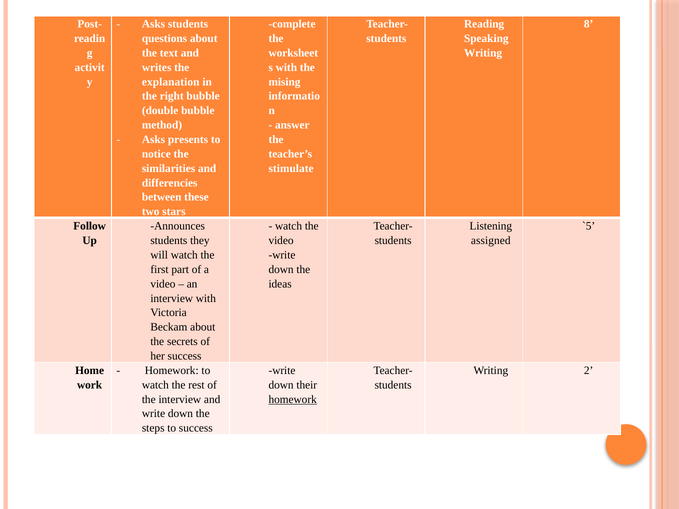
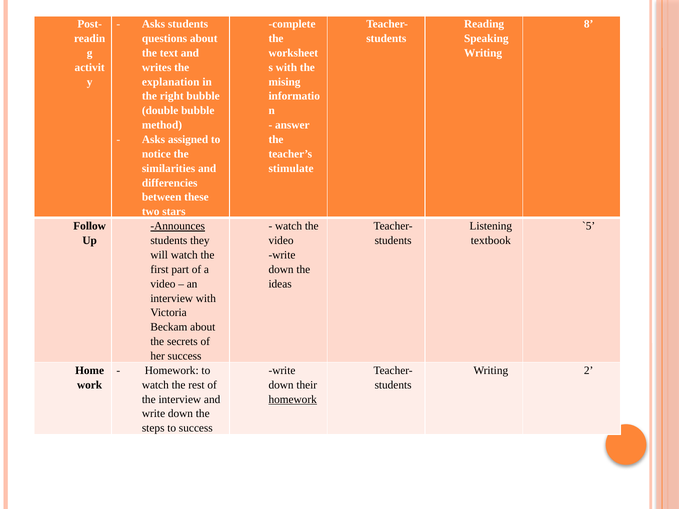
presents: presents -> assigned
Announces underline: none -> present
assigned: assigned -> textbook
